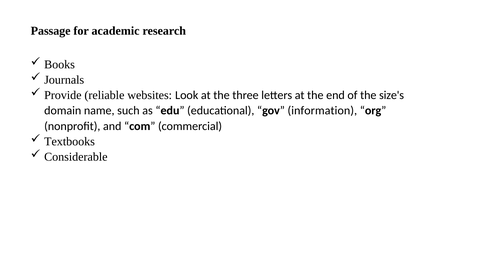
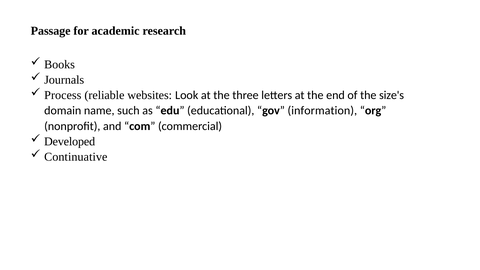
Provide: Provide -> Process
Textbooks: Textbooks -> Developed
Considerable: Considerable -> Continuative
